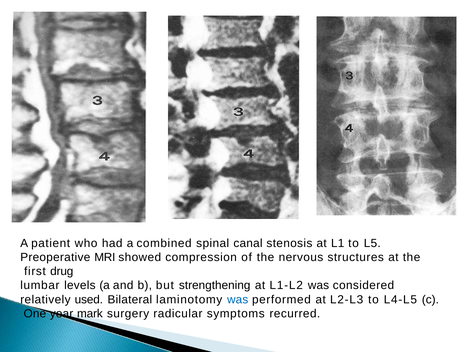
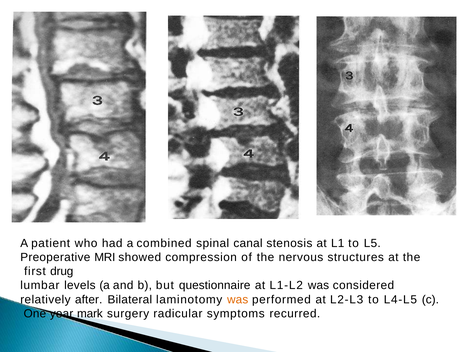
strengthening: strengthening -> questionnaire
used: used -> after
was at (238, 299) colour: blue -> orange
